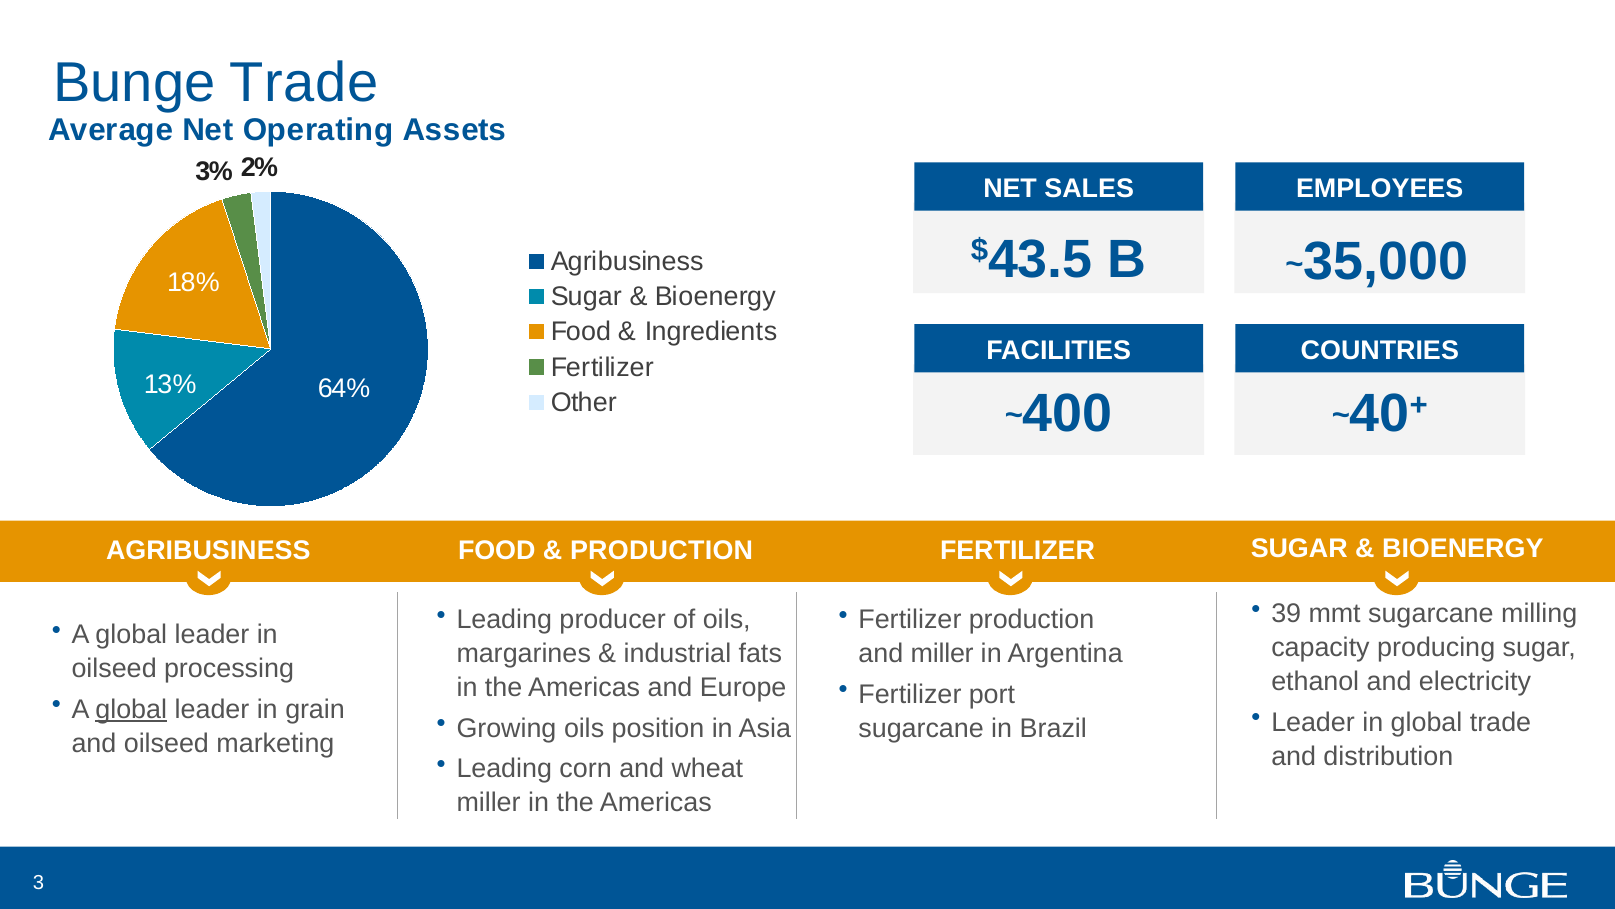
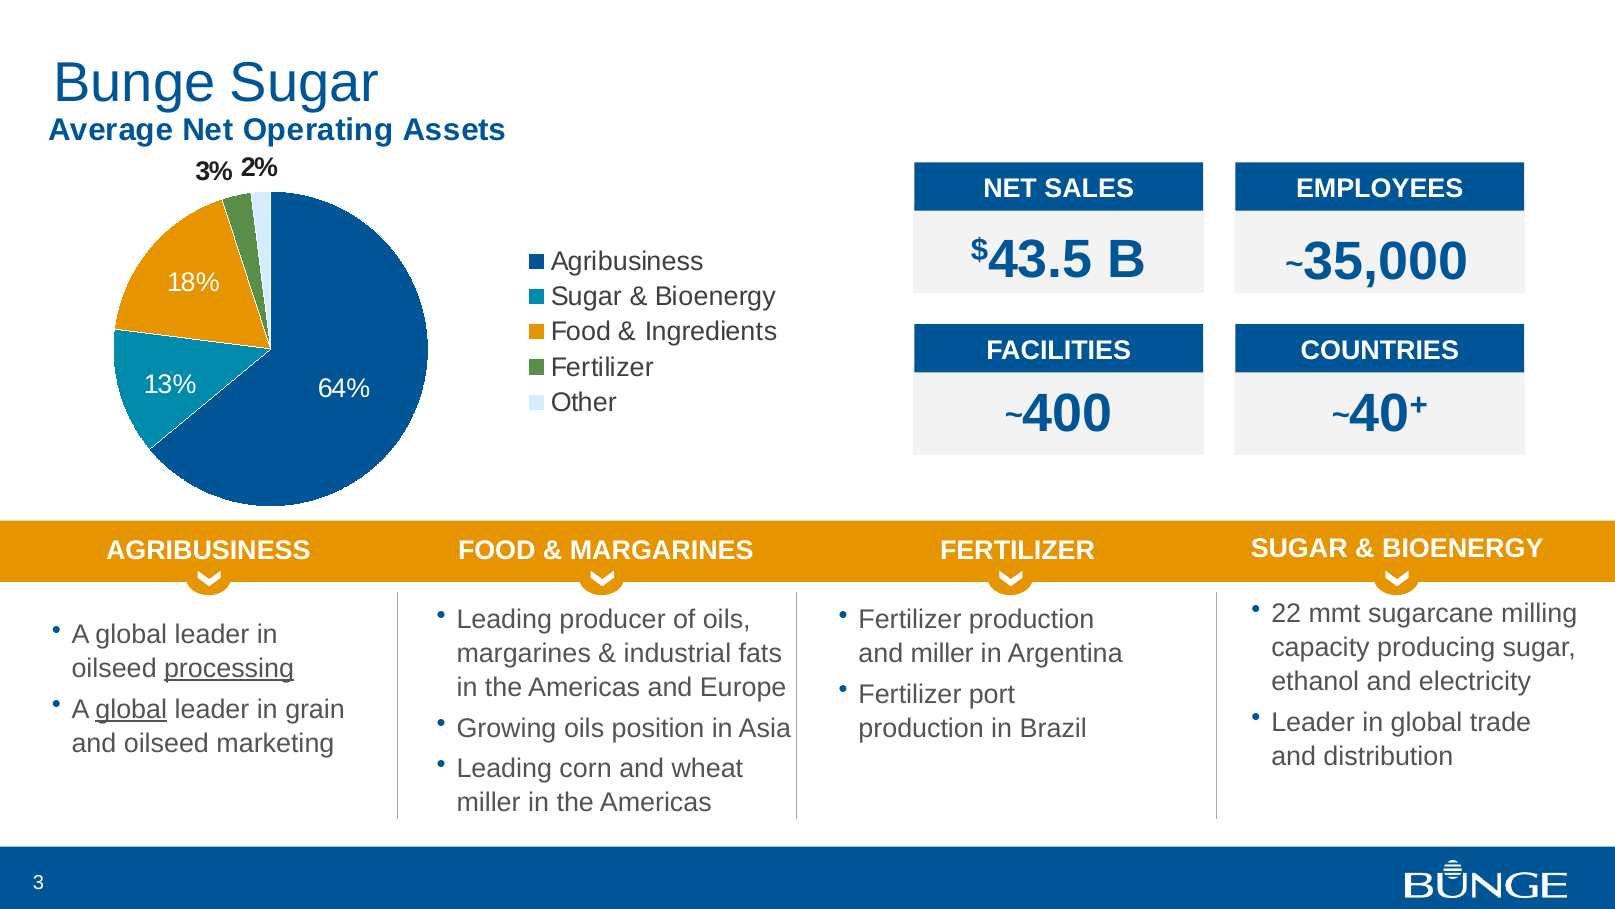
Bunge Trade: Trade -> Sugar
PRODUCTION at (662, 550): PRODUCTION -> MARGARINES
39: 39 -> 22
processing underline: none -> present
sugarcane at (921, 728): sugarcane -> production
